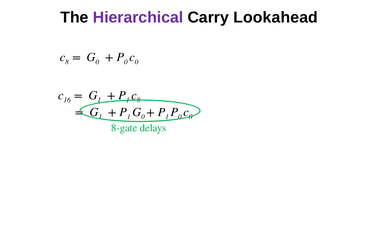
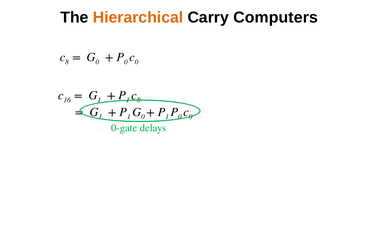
Hierarchical colour: purple -> orange
Lookahead: Lookahead -> Computers
8-gate: 8-gate -> 0-gate
